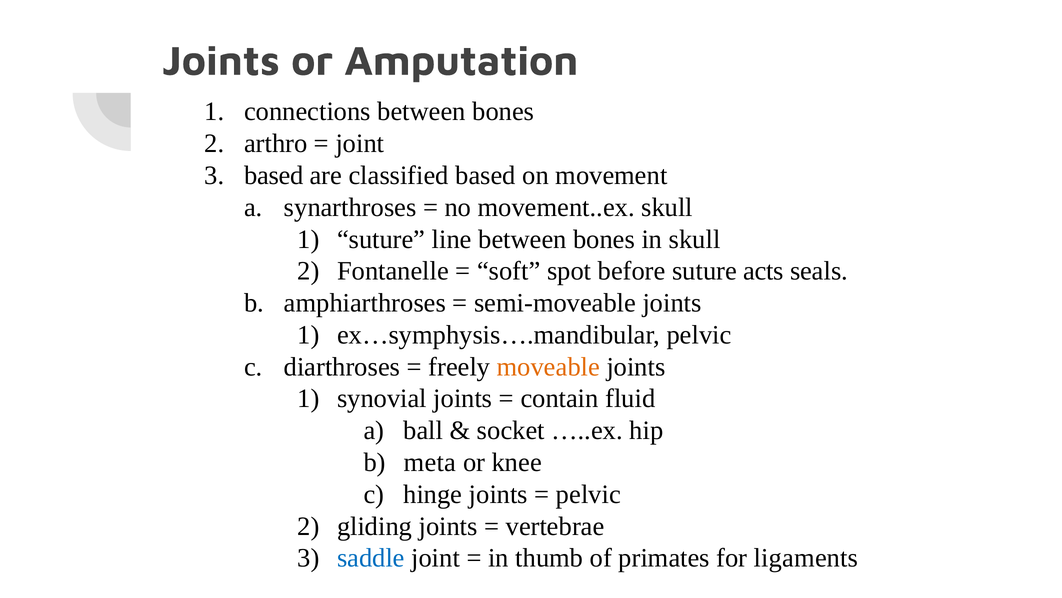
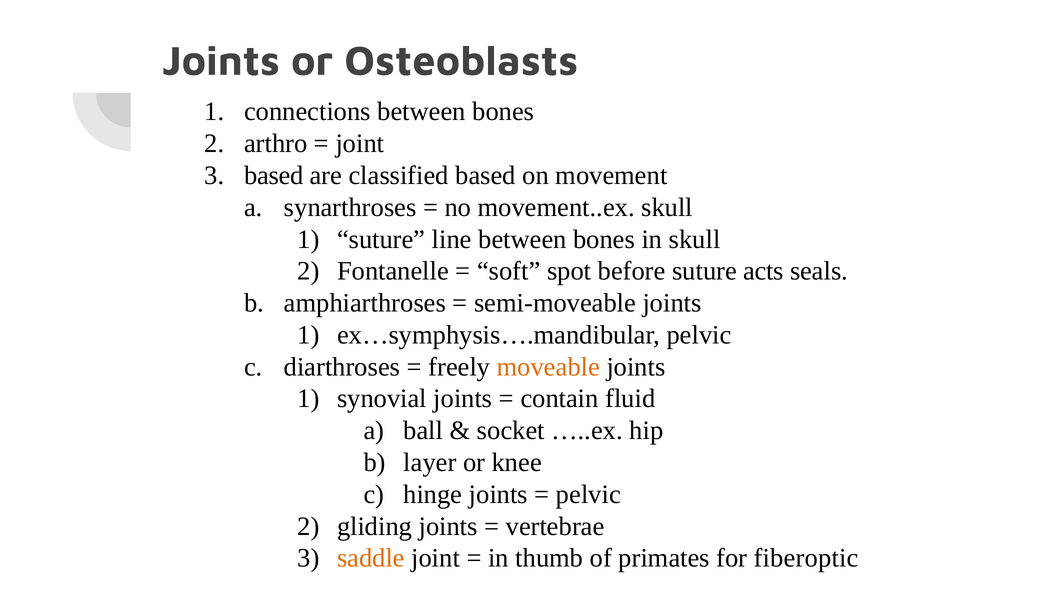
Amputation: Amputation -> Osteoblasts
meta: meta -> layer
saddle colour: blue -> orange
ligaments: ligaments -> fiberoptic
